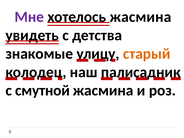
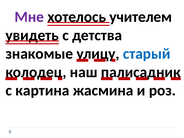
жасмина at (141, 17): жасмина -> учителем
старый colour: orange -> blue
смутной: смутной -> картина
